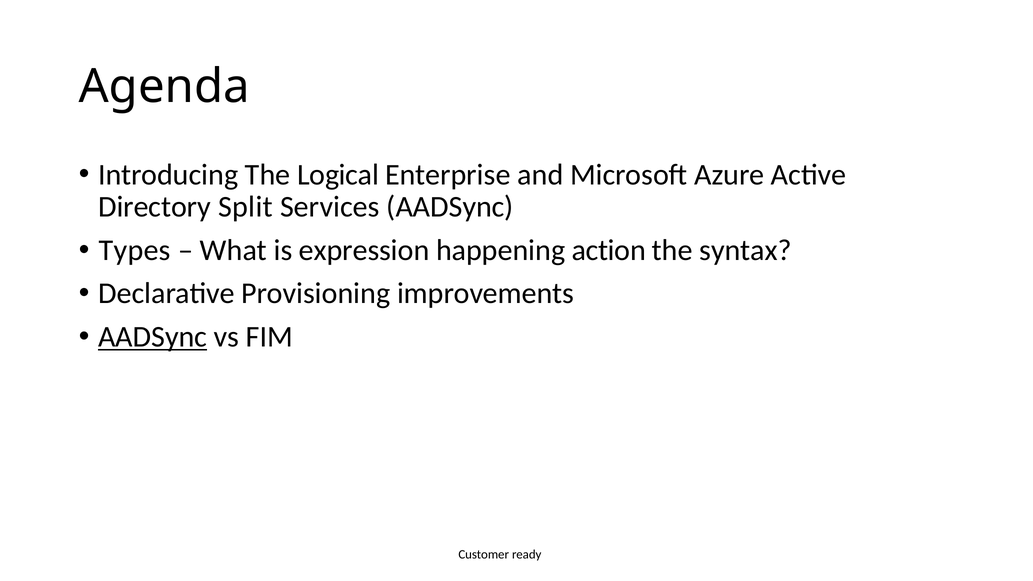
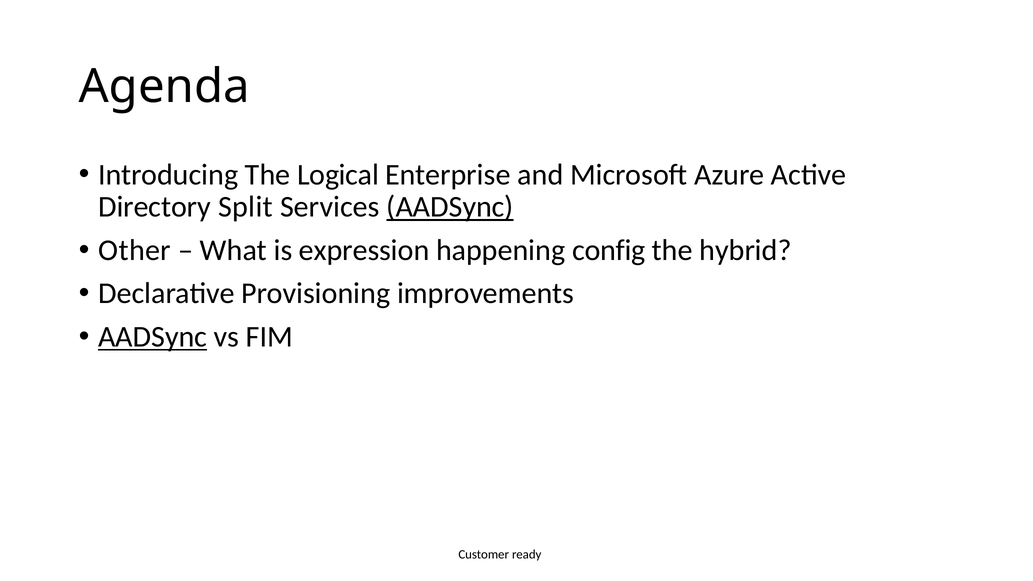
AADSync at (450, 207) underline: none -> present
Types: Types -> Other
action: action -> config
syntax: syntax -> hybrid
